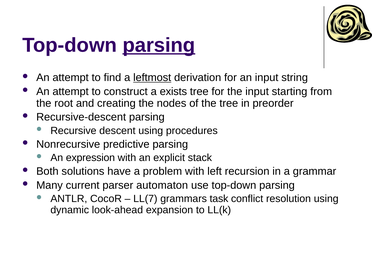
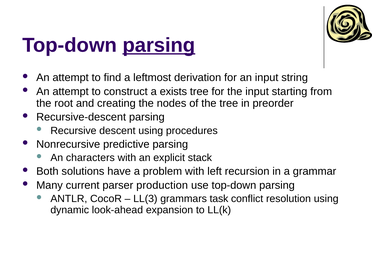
leftmost underline: present -> none
expression: expression -> characters
automaton: automaton -> production
LL(7: LL(7 -> LL(3
